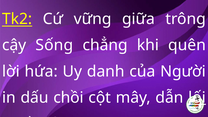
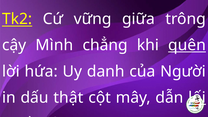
Sống: Sống -> Mình
quên underline: none -> present
chồi: chồi -> thật
